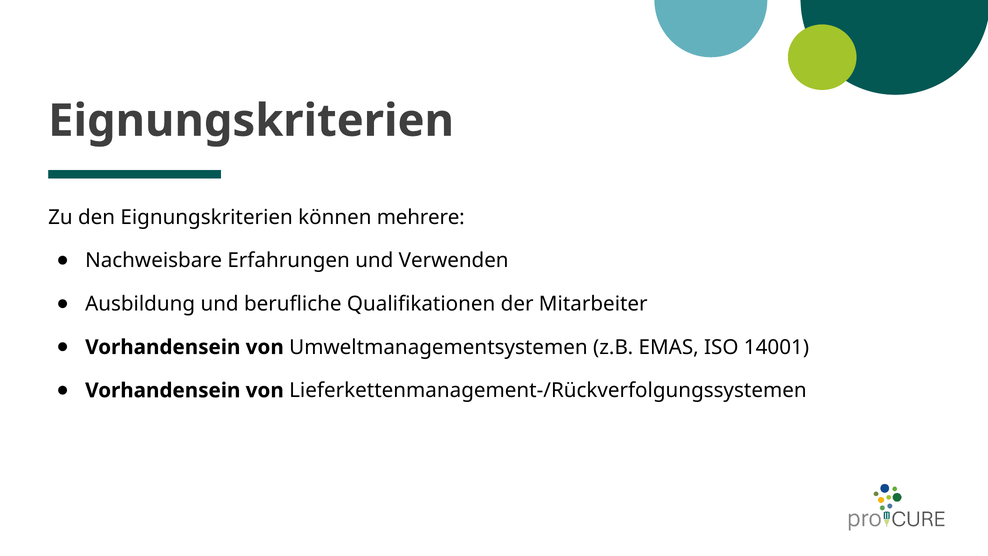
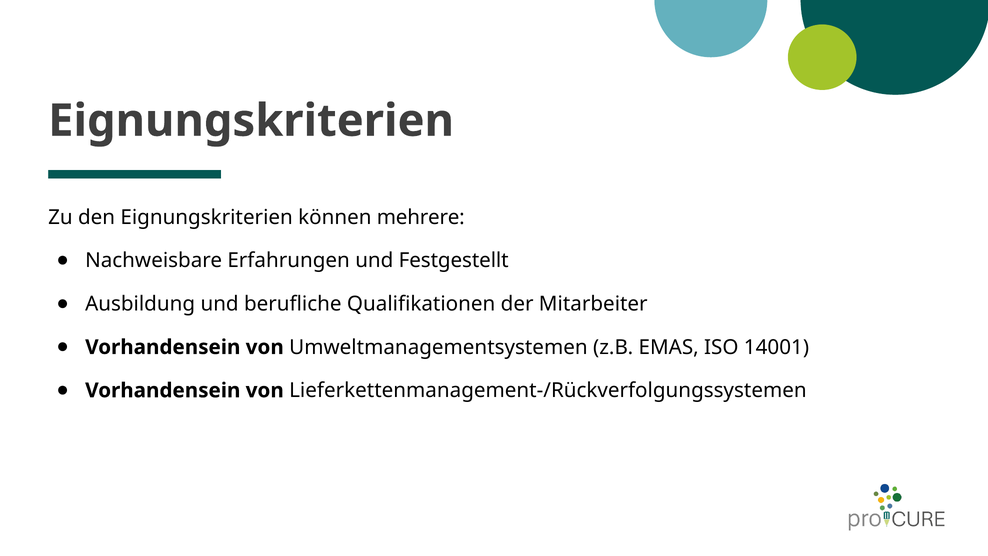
Verwenden: Verwenden -> Festgestellt
